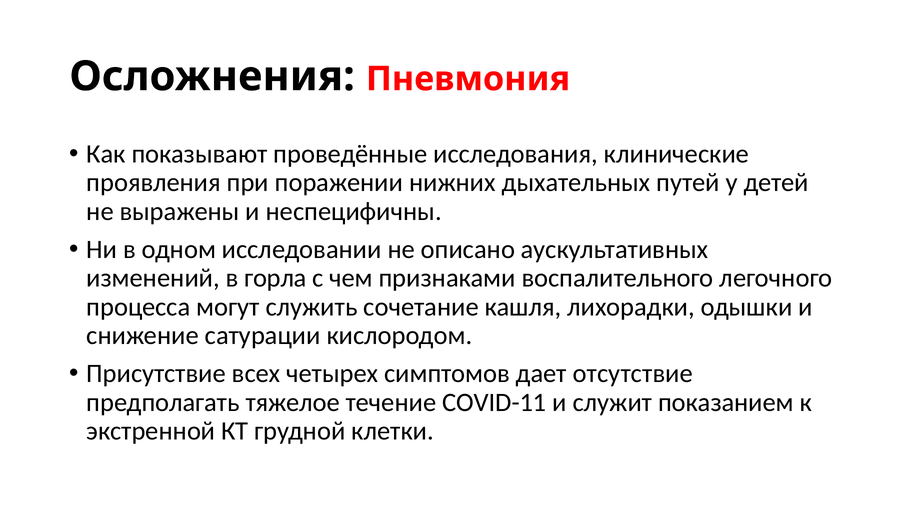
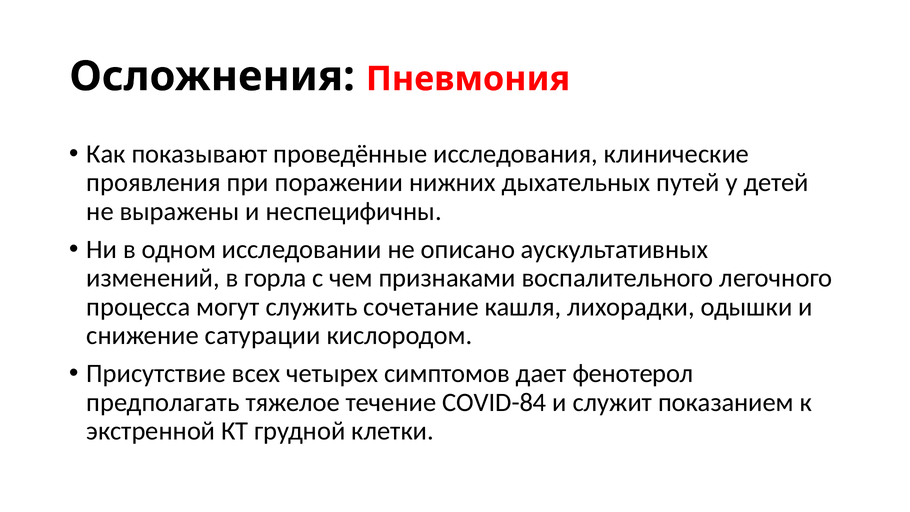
отсутствие: отсутствие -> фенотерол
COVID-11: COVID-11 -> COVID-84
